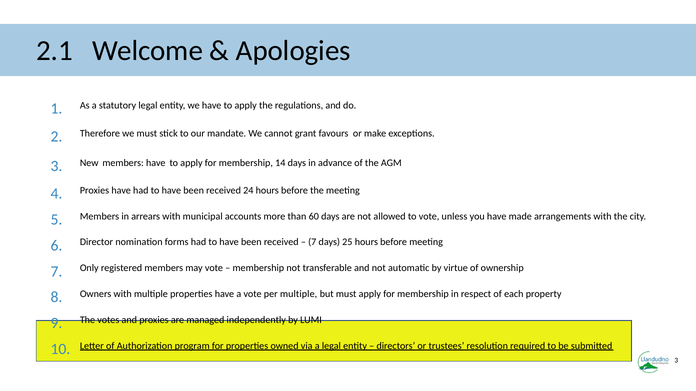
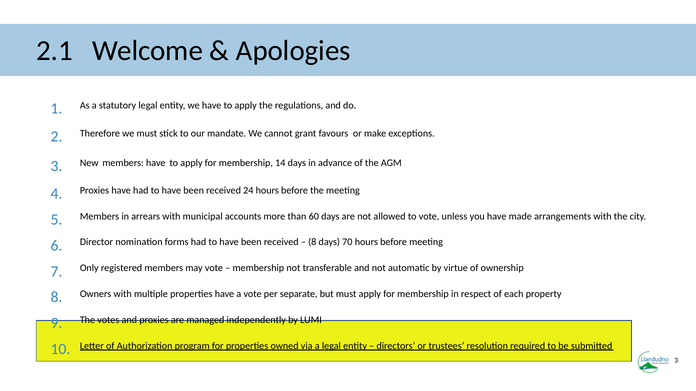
7 at (312, 242): 7 -> 8
25: 25 -> 70
per multiple: multiple -> separate
